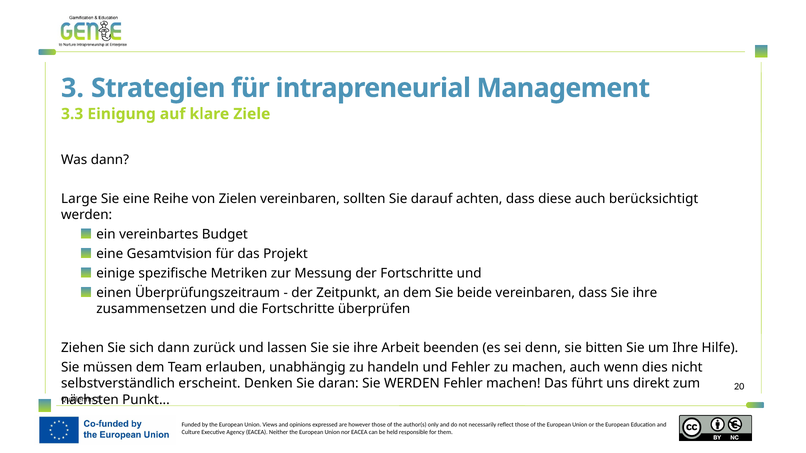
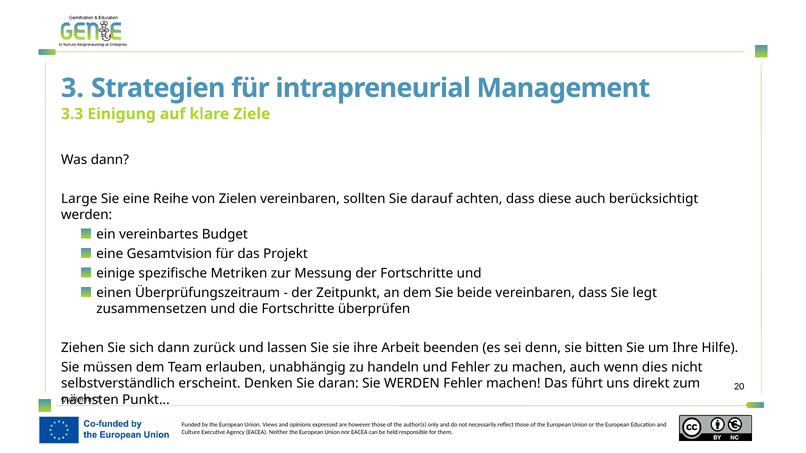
dass Sie ihre: ihre -> legt
